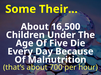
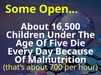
Their…: Their… -> Open…
